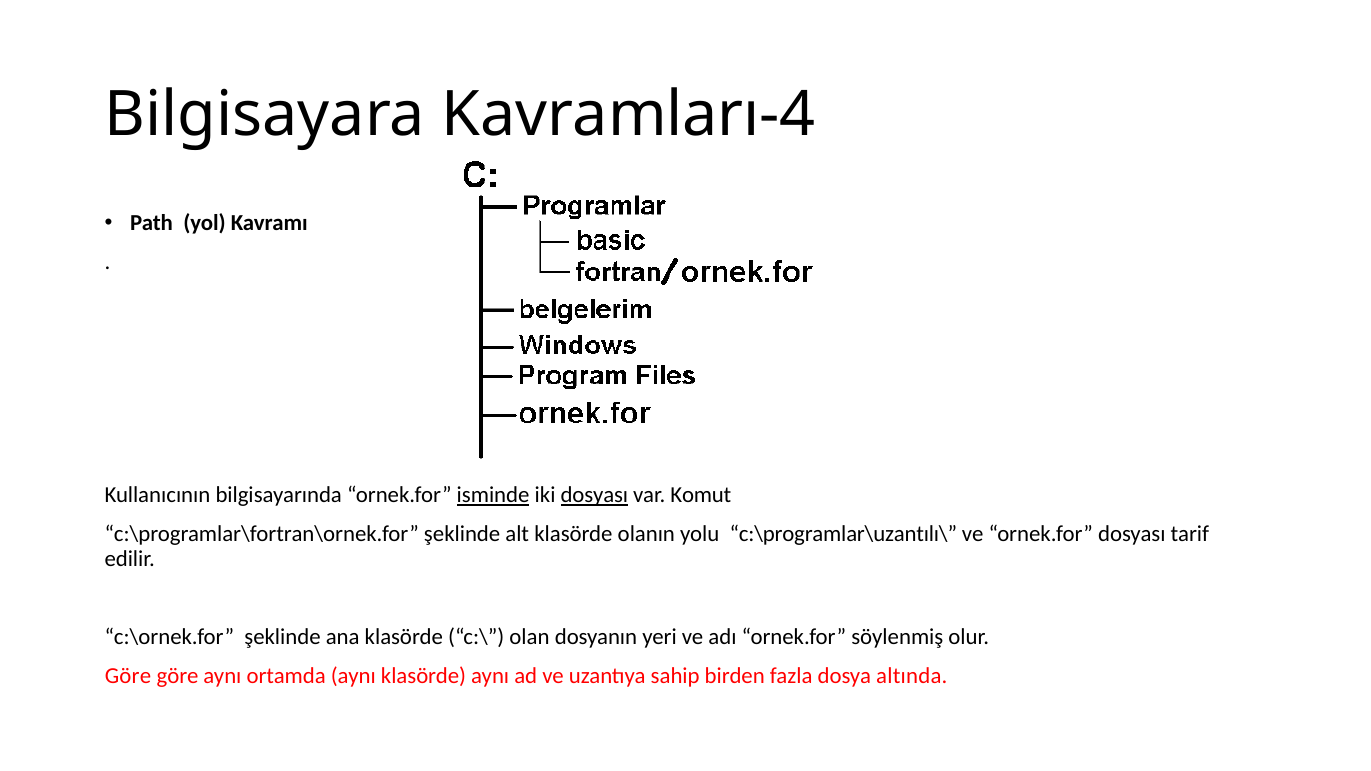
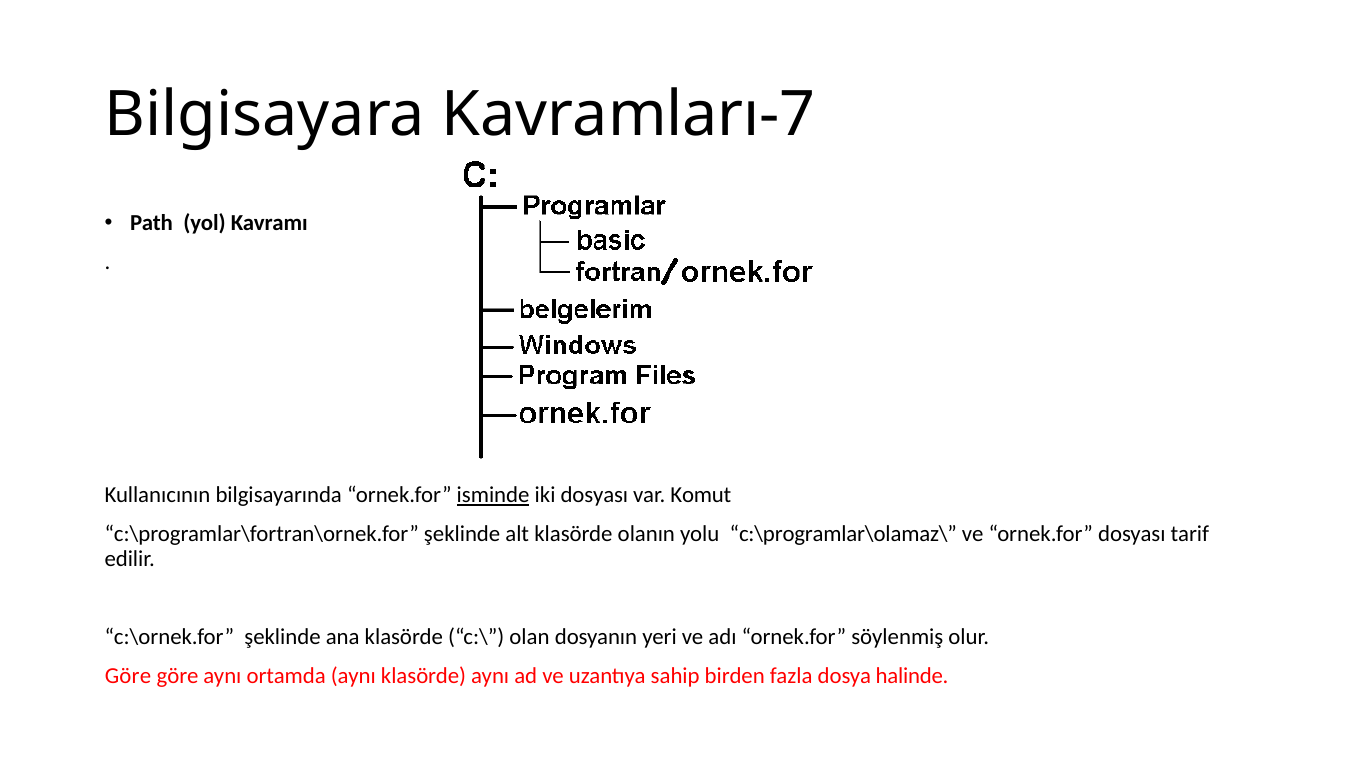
Kavramları-4: Kavramları-4 -> Kavramları-7
dosyası at (594, 495) underline: present -> none
c:\programlar\uzantılı\: c:\programlar\uzantılı\ -> c:\programlar\olamaz\
altında: altında -> halinde
